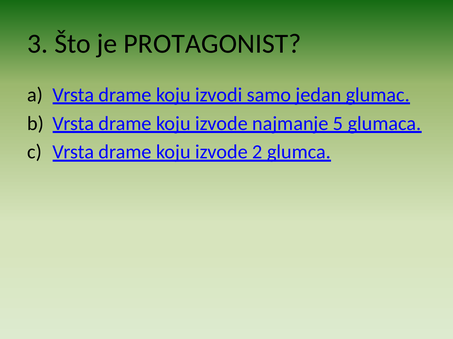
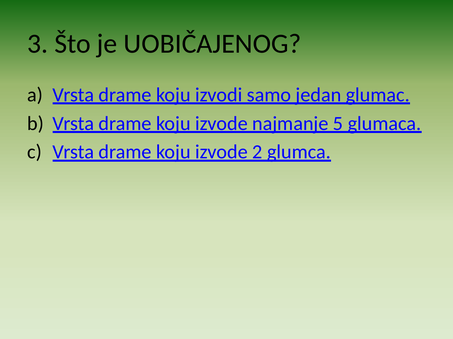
PROTAGONIST: PROTAGONIST -> UOBIČAJENOG
